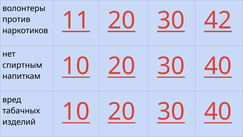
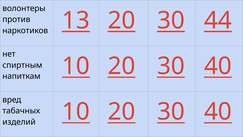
11: 11 -> 13
42: 42 -> 44
